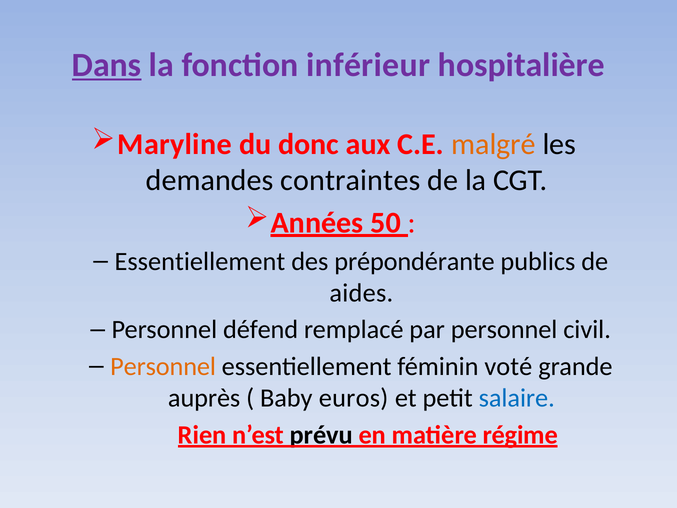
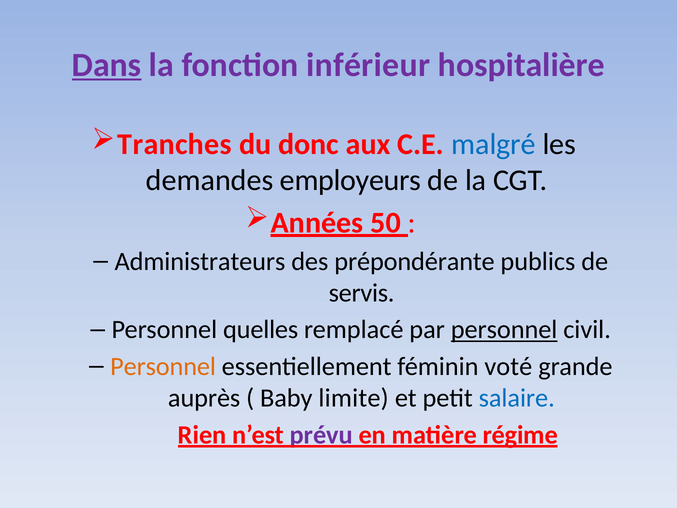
Maryline: Maryline -> Tranches
malgré colour: orange -> blue
contraintes: contraintes -> employeurs
Essentiellement at (200, 261): Essentiellement -> Administrateurs
aides: aides -> servis
défend: défend -> quelles
personnel at (504, 330) underline: none -> present
euros: euros -> limite
prévu colour: black -> purple
